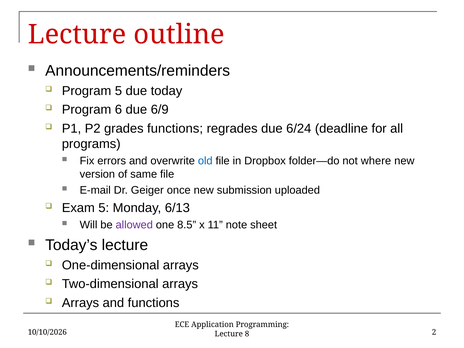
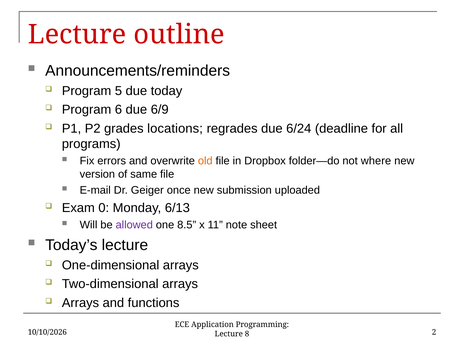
grades functions: functions -> locations
old colour: blue -> orange
Exam 5: 5 -> 0
